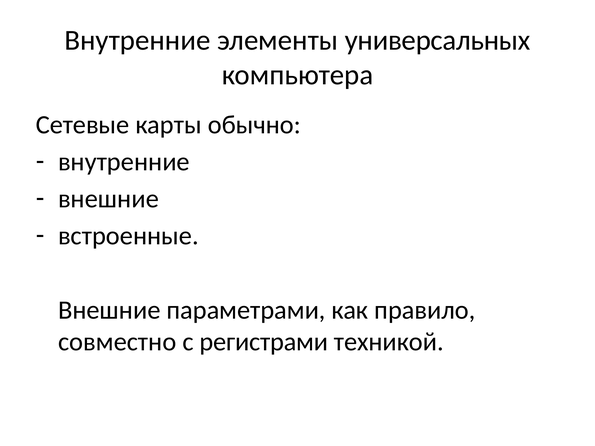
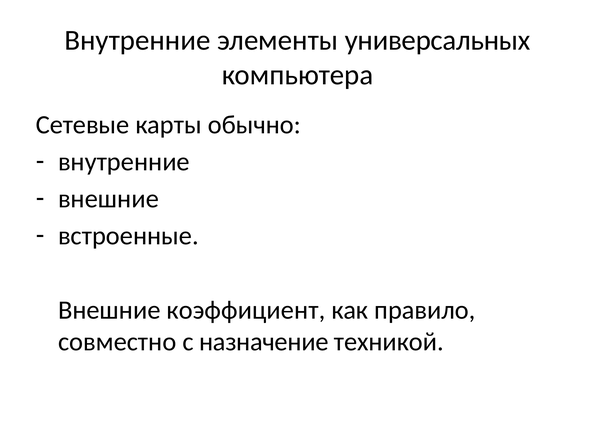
параметрами: параметрами -> коэффициент
регистрами: регистрами -> назначение
